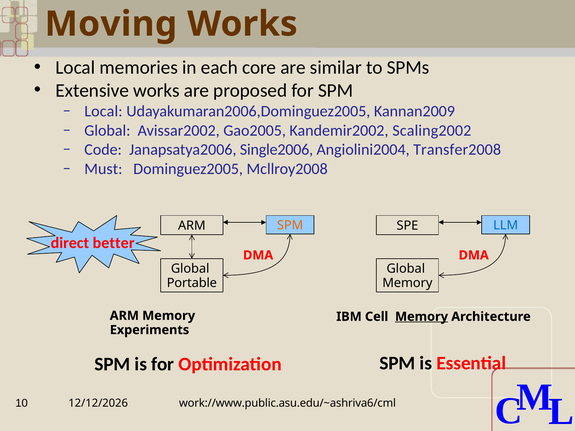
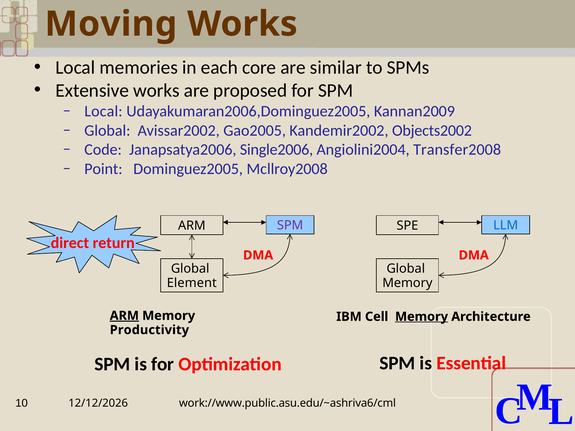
Scaling2002: Scaling2002 -> Objects2002
Must: Must -> Point
SPM at (290, 225) colour: orange -> purple
better: better -> return
Portable: Portable -> Element
ARM at (124, 316) underline: none -> present
Experiments: Experiments -> Productivity
